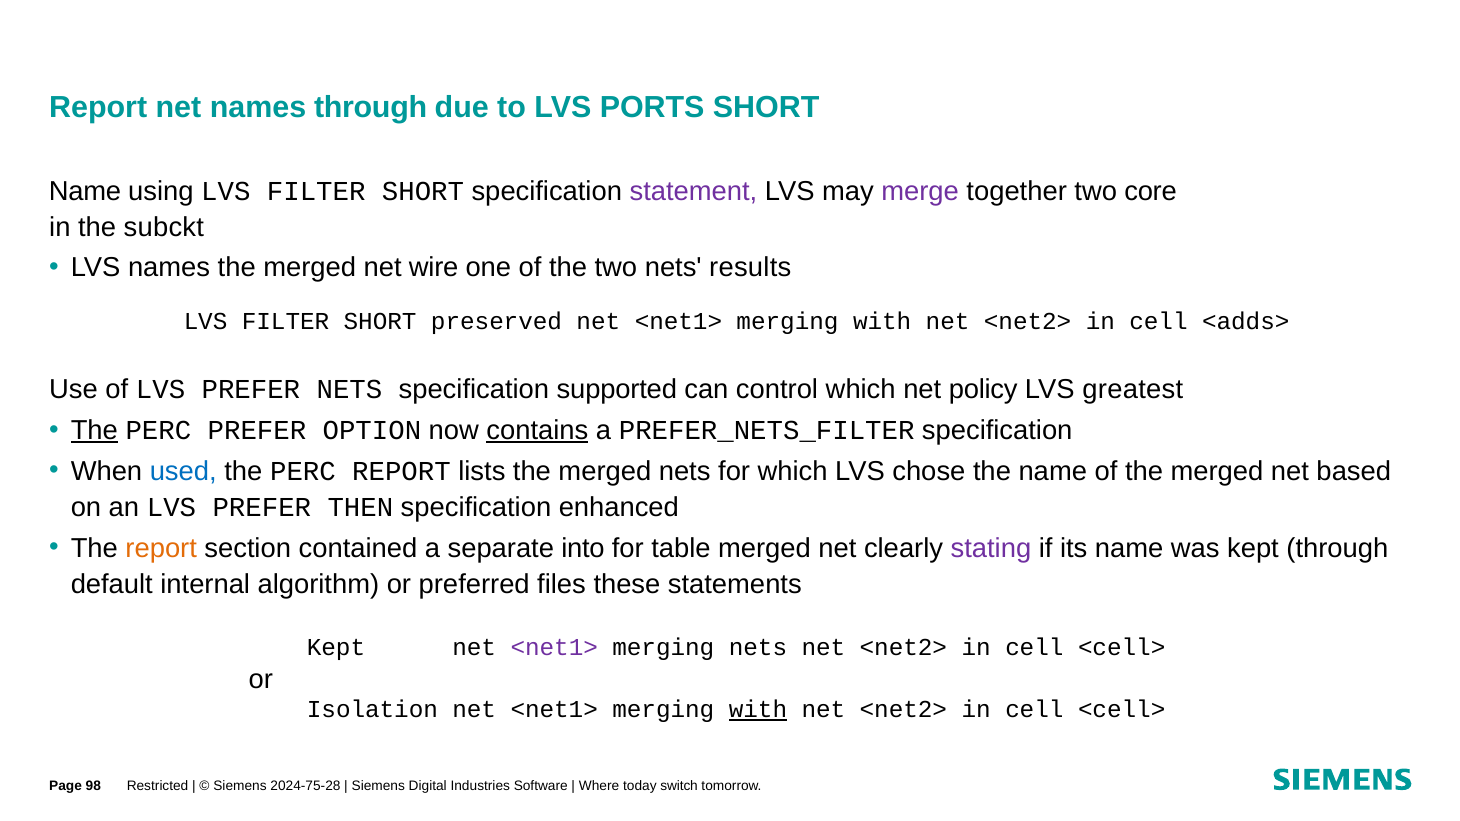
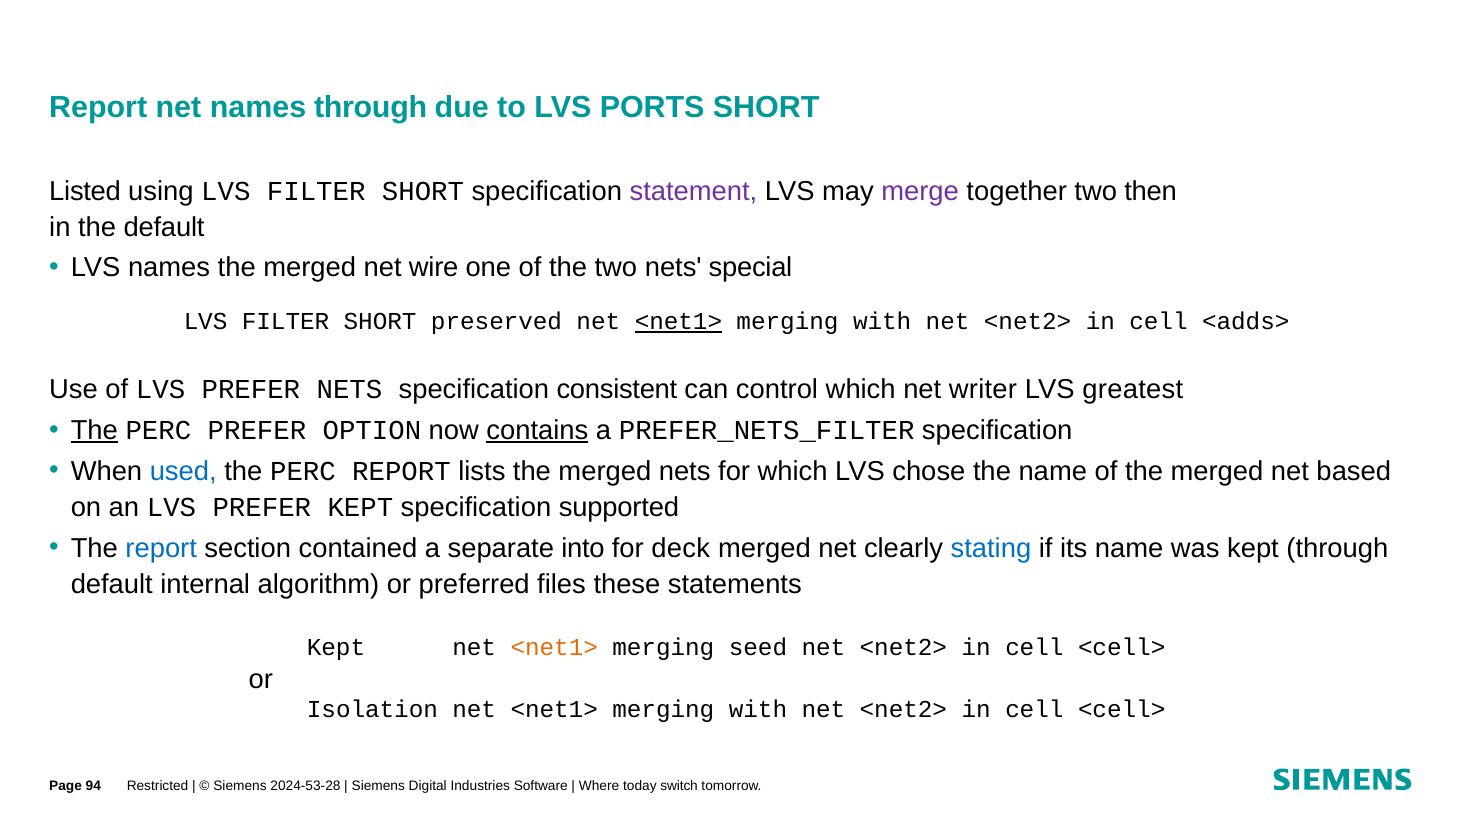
Name at (85, 191): Name -> Listed
core: core -> then
the subckt: subckt -> default
results: results -> special
<net1> at (678, 322) underline: none -> present
supported: supported -> consistent
policy: policy -> writer
PREFER THEN: THEN -> KEPT
enhanced: enhanced -> supported
report at (161, 548) colour: orange -> blue
table: table -> deck
stating colour: purple -> blue
<net1> at (554, 648) colour: purple -> orange
merging nets: nets -> seed
with at (758, 710) underline: present -> none
98: 98 -> 94
2024-75-28: 2024-75-28 -> 2024-53-28
